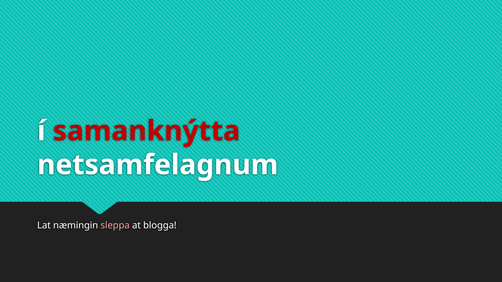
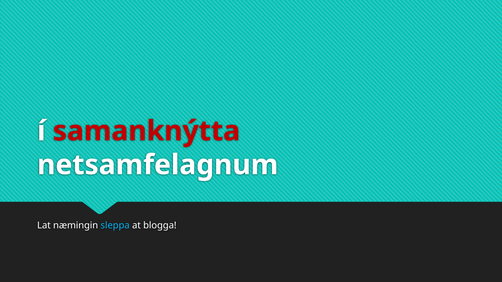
sleppa colour: pink -> light blue
